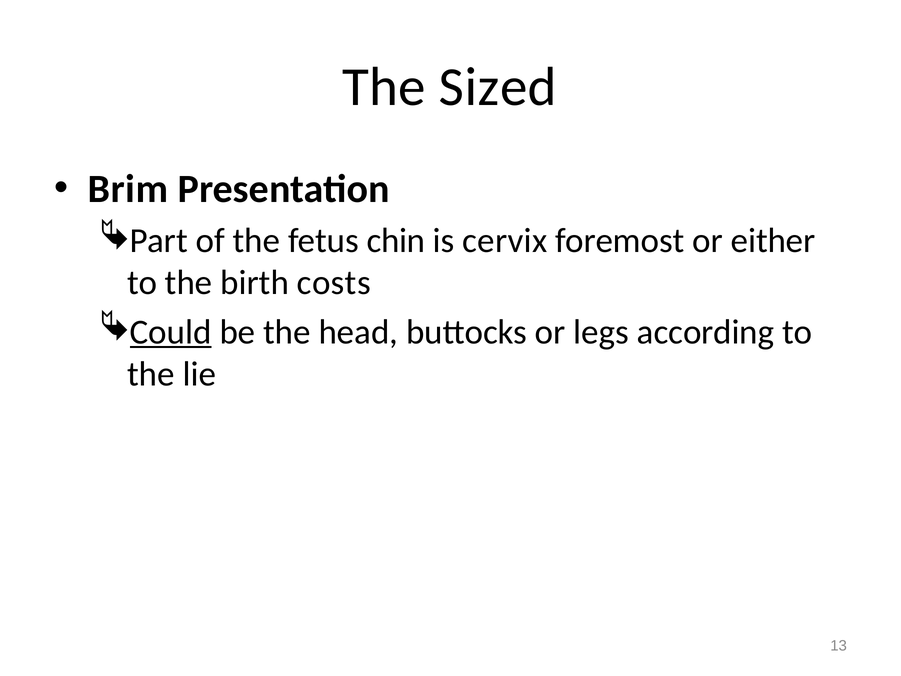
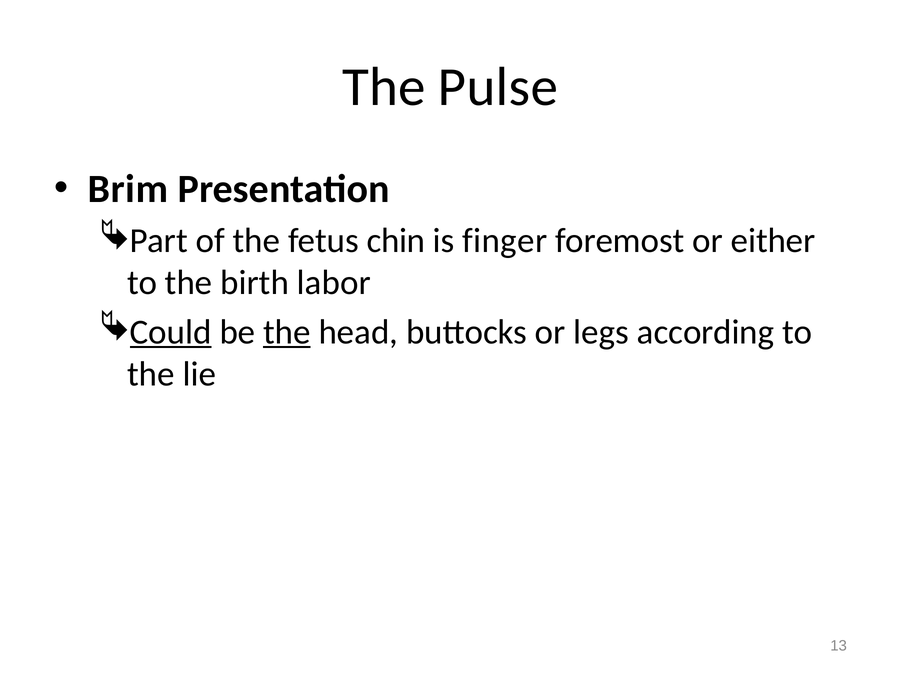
Sized: Sized -> Pulse
cervix: cervix -> finger
costs: costs -> labor
the at (287, 332) underline: none -> present
